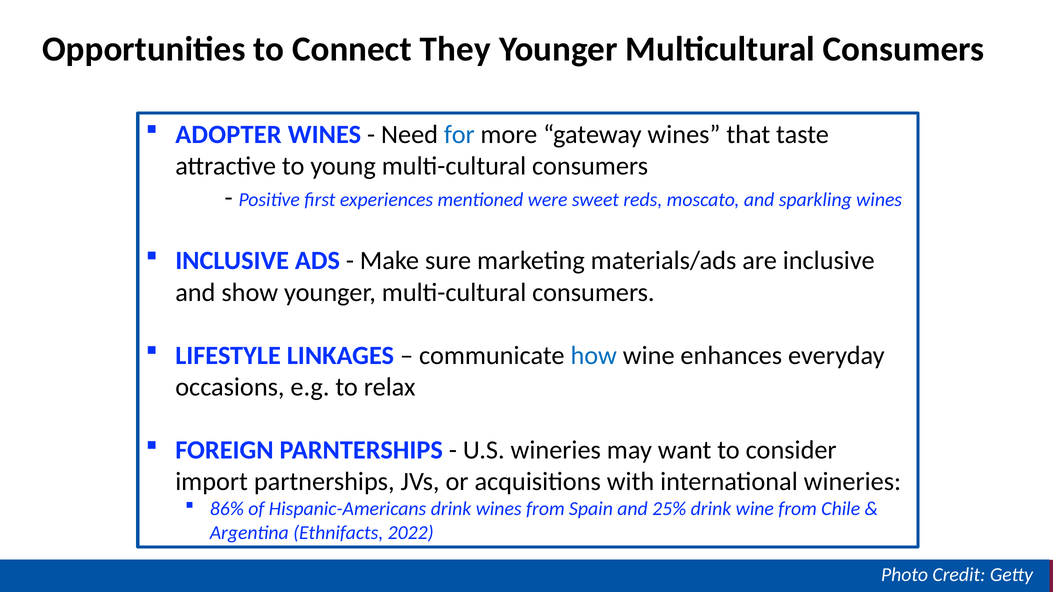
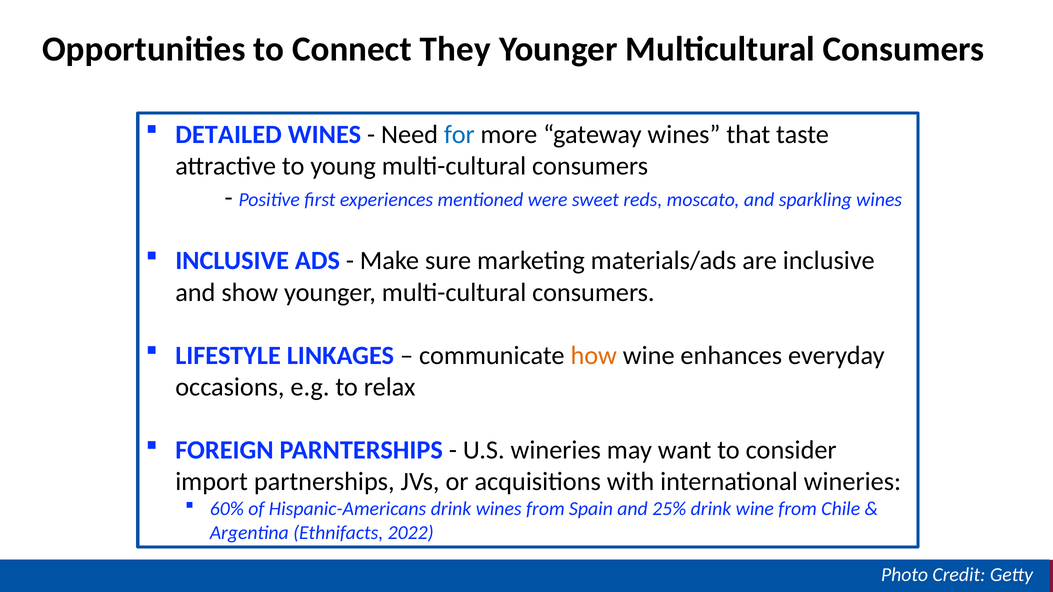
ADOPTER: ADOPTER -> DETAILED
how colour: blue -> orange
86%: 86% -> 60%
